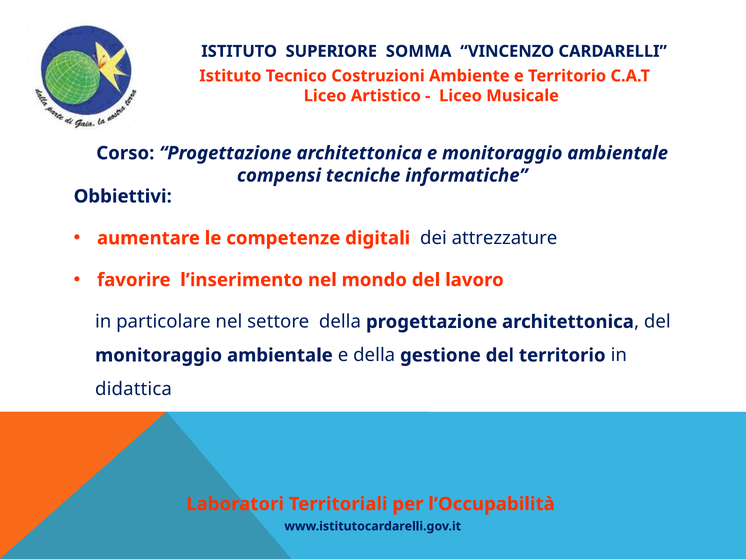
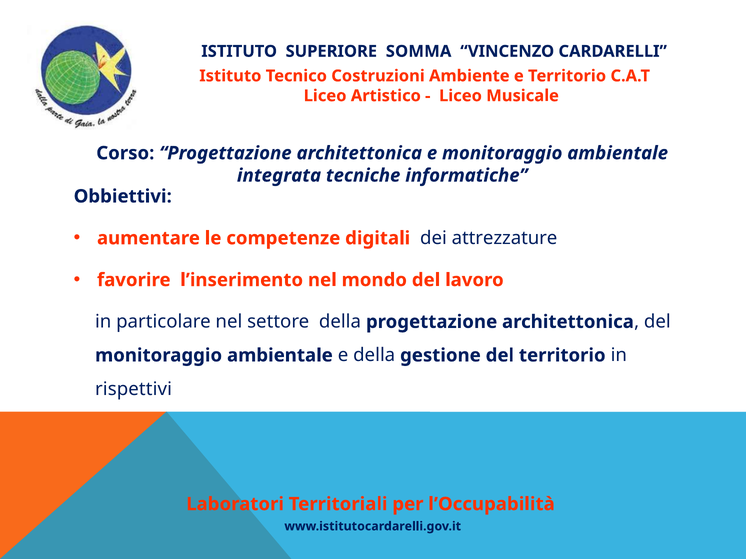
compensi: compensi -> integrata
didattica: didattica -> rispettivi
